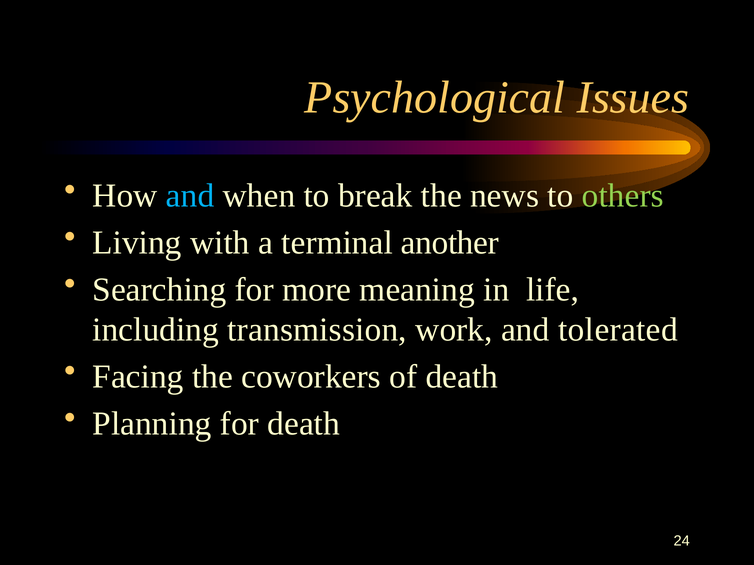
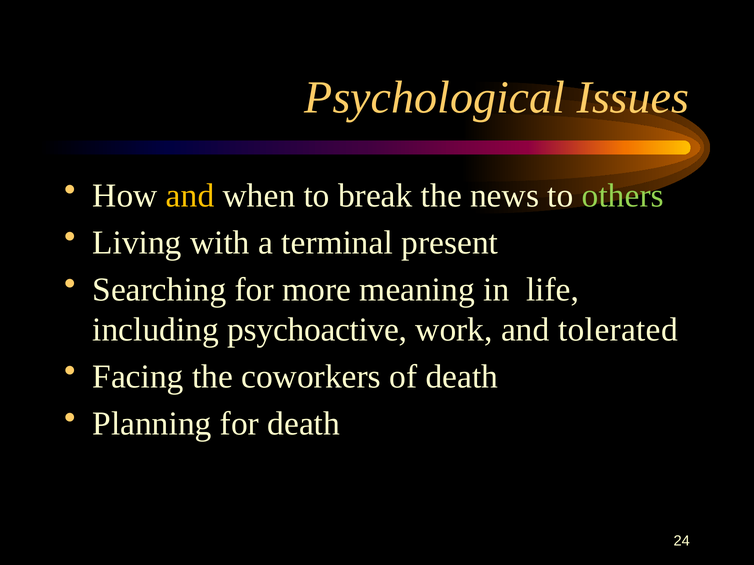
and at (190, 196) colour: light blue -> yellow
another: another -> present
transmission: transmission -> psychoactive
